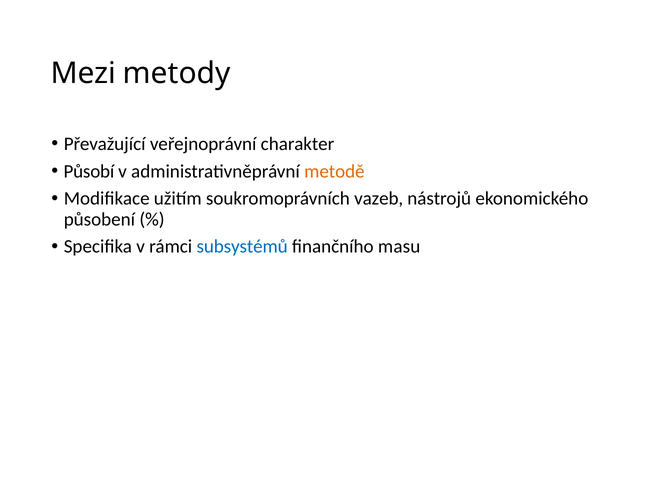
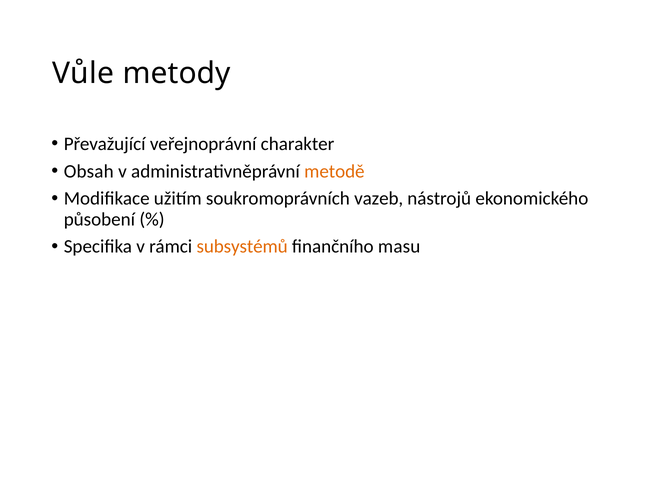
Mezi: Mezi -> Vůle
Působí: Působí -> Obsah
subsystémů colour: blue -> orange
